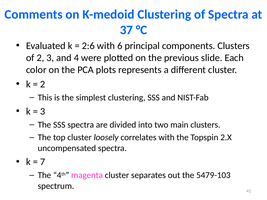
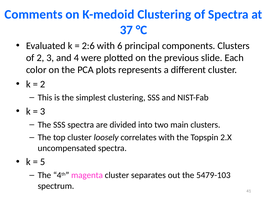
7: 7 -> 5
